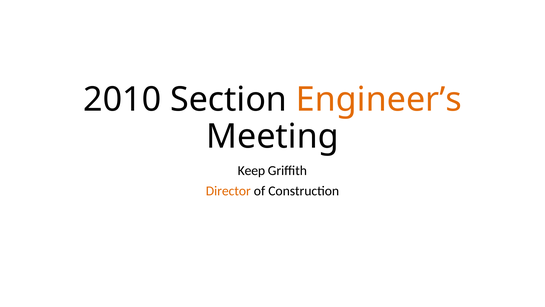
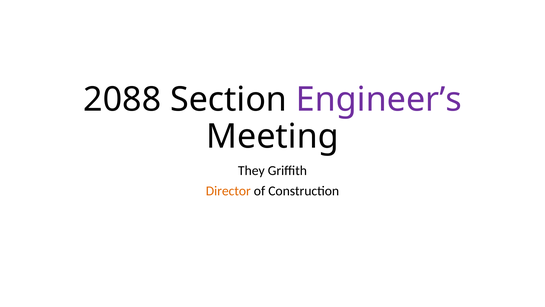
2010: 2010 -> 2088
Engineer’s colour: orange -> purple
Keep: Keep -> They
